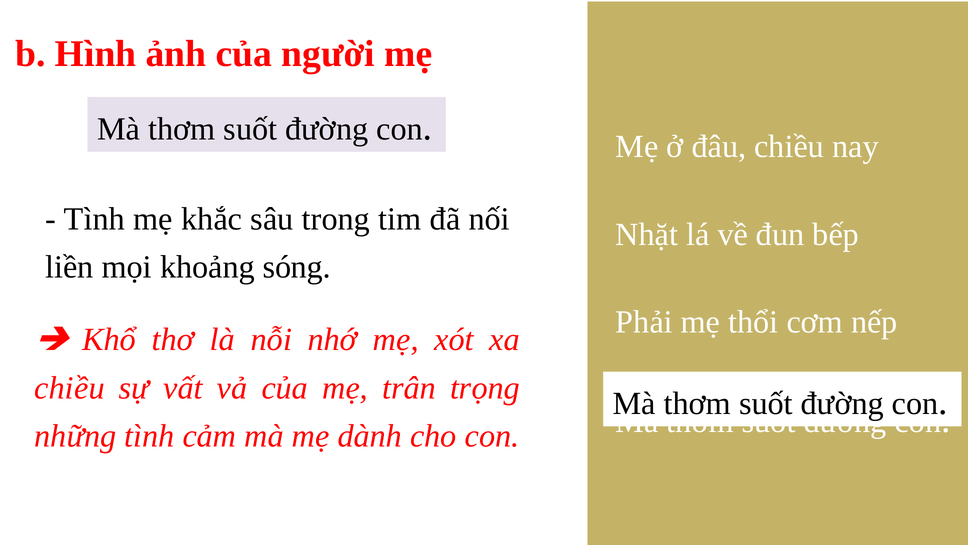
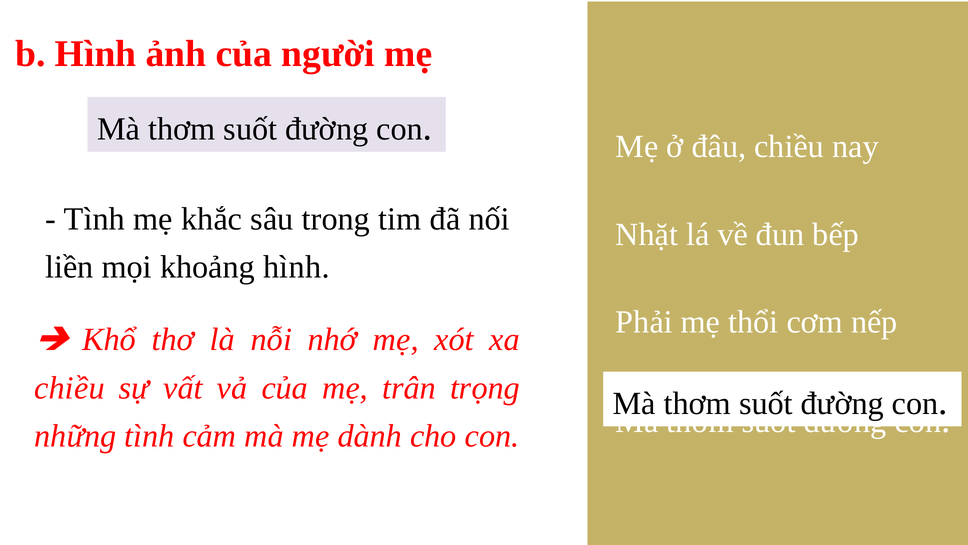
khoảng sóng: sóng -> hình
